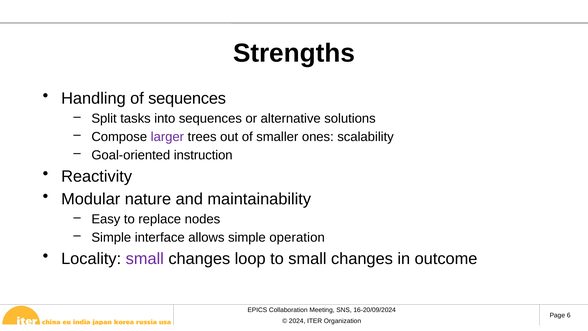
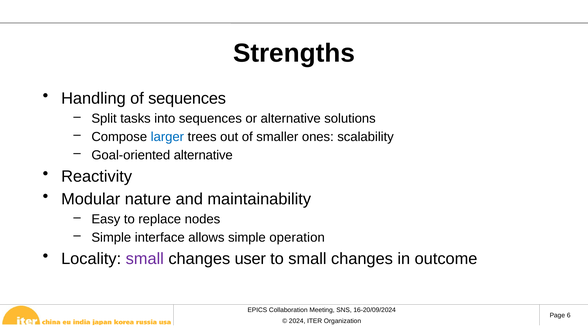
larger colour: purple -> blue
Goal-oriented instruction: instruction -> alternative
loop: loop -> user
